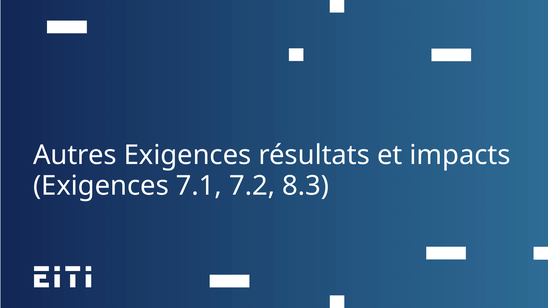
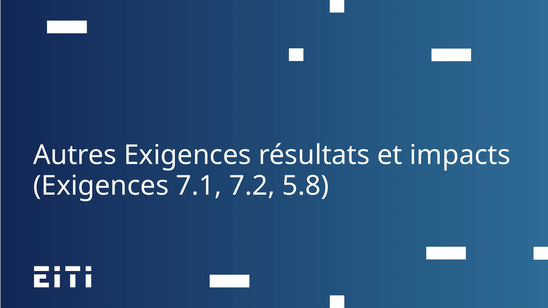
8.3: 8.3 -> 5.8
